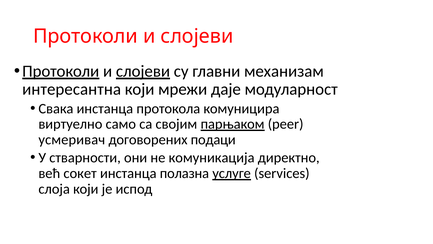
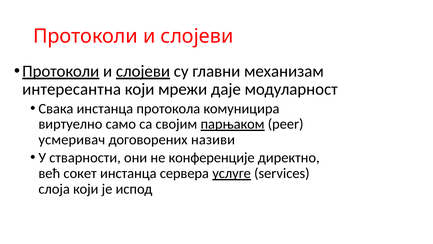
подаци: подаци -> називи
комуникација: комуникација -> конференције
полазна: полазна -> сервера
